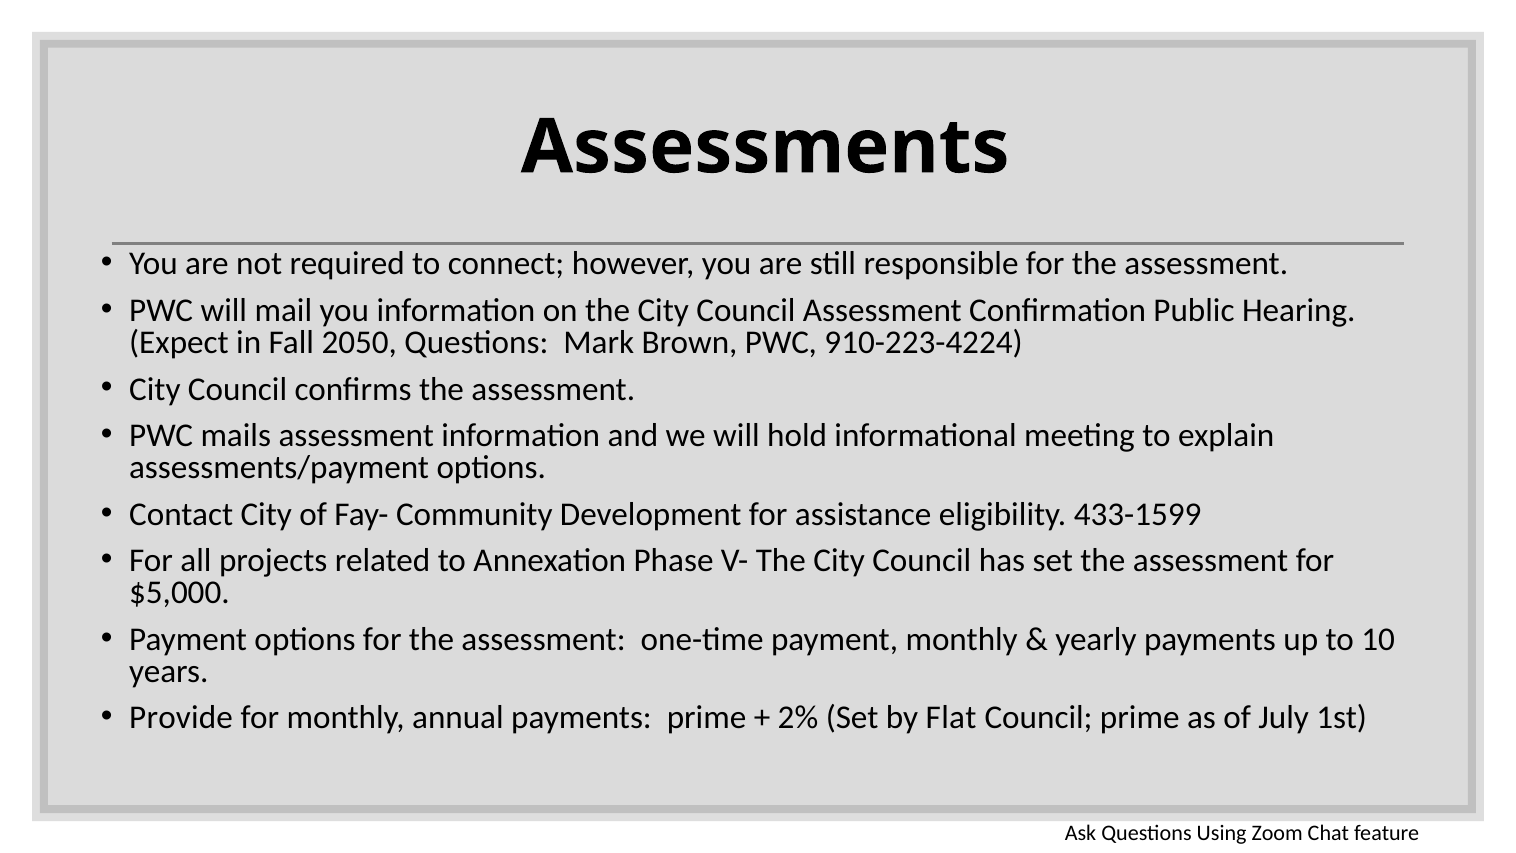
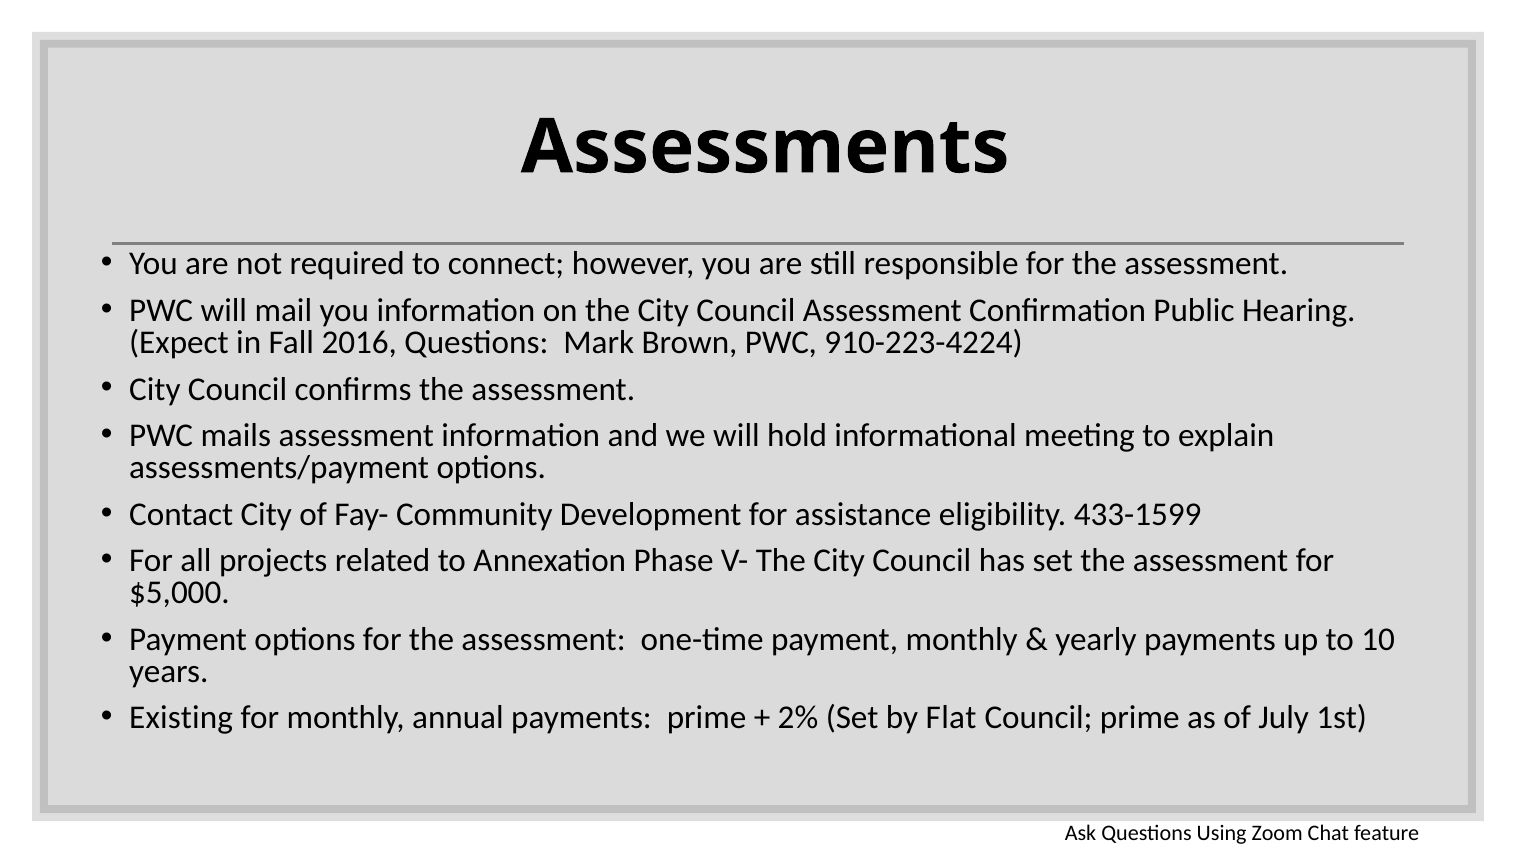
2050: 2050 -> 2016
Provide: Provide -> Existing
